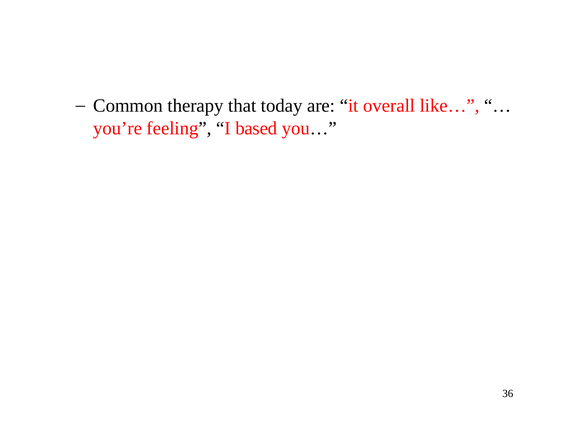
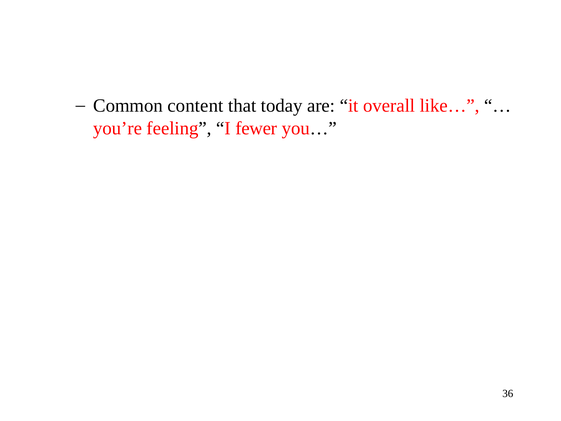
therapy: therapy -> content
based: based -> fewer
